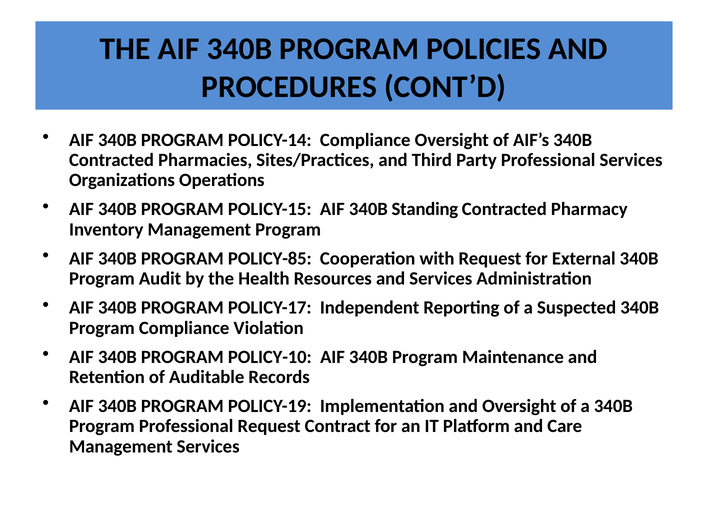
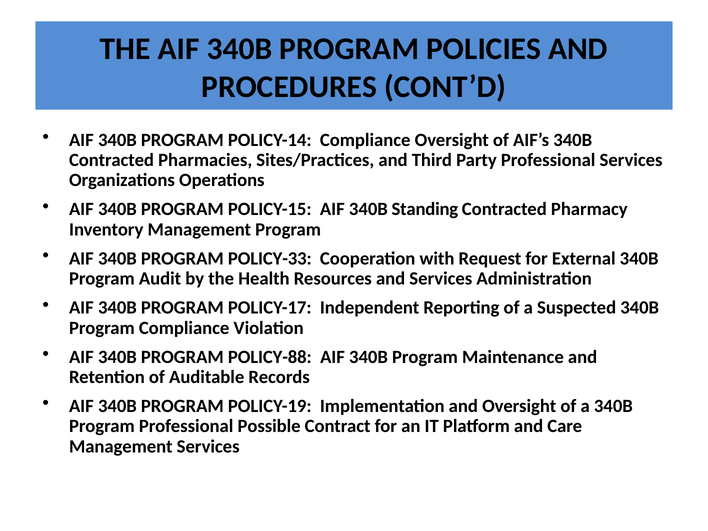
POLICY-85: POLICY-85 -> POLICY-33
POLICY-10: POLICY-10 -> POLICY-88
Professional Request: Request -> Possible
